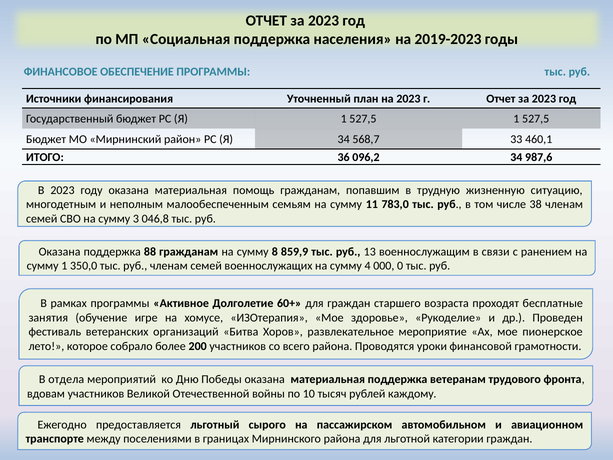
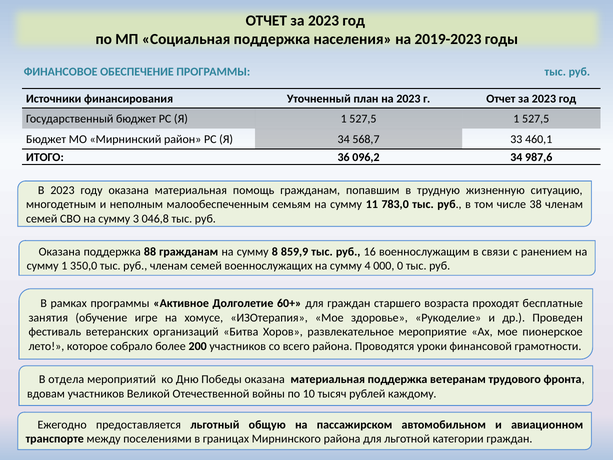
13: 13 -> 16
сырого: сырого -> общую
